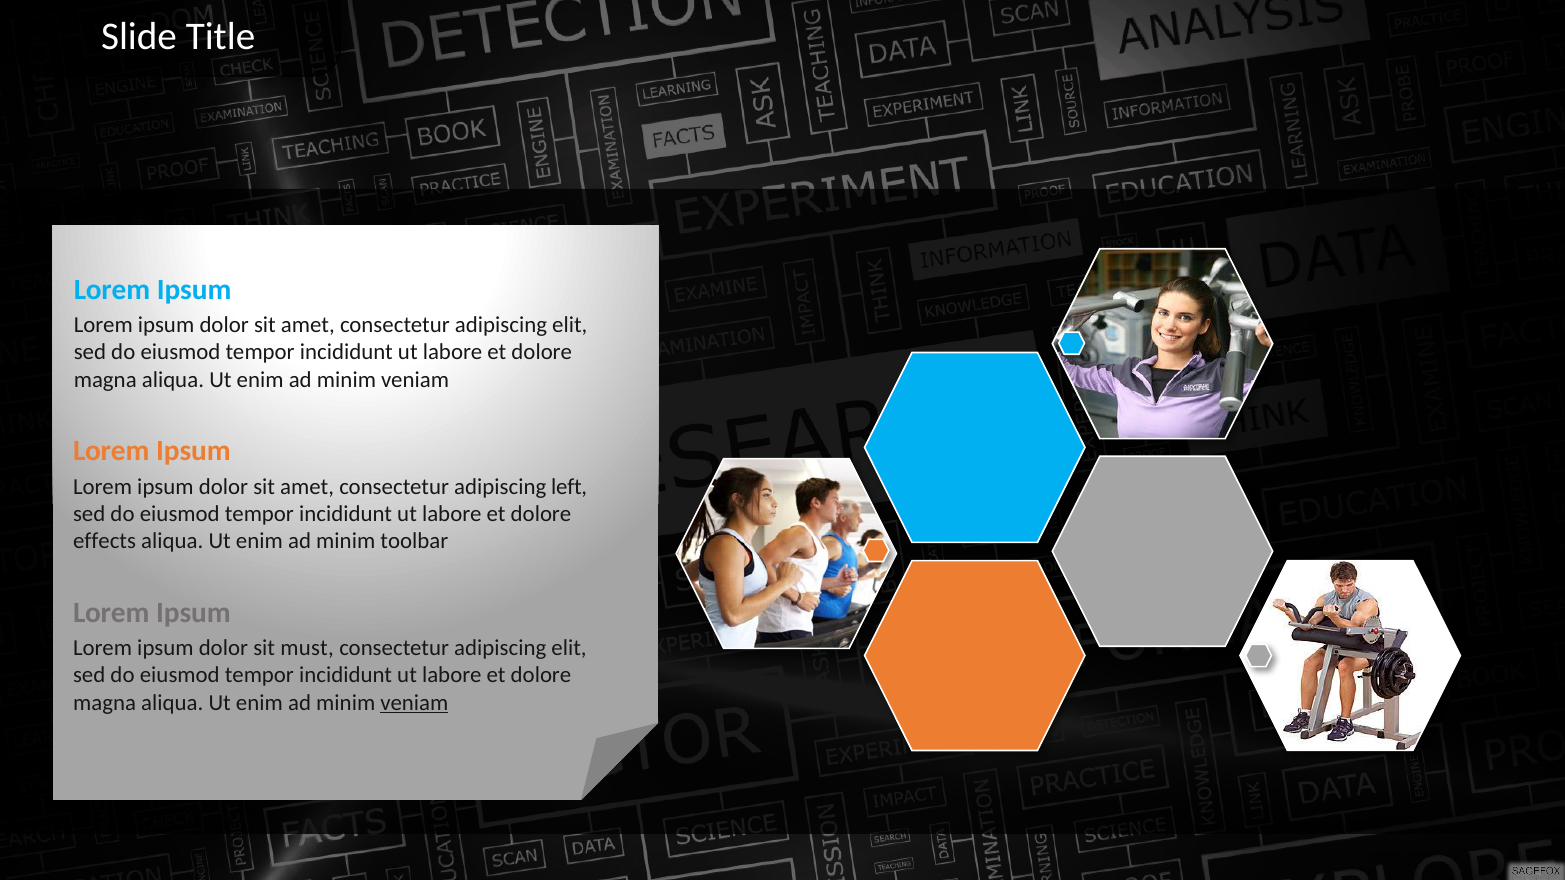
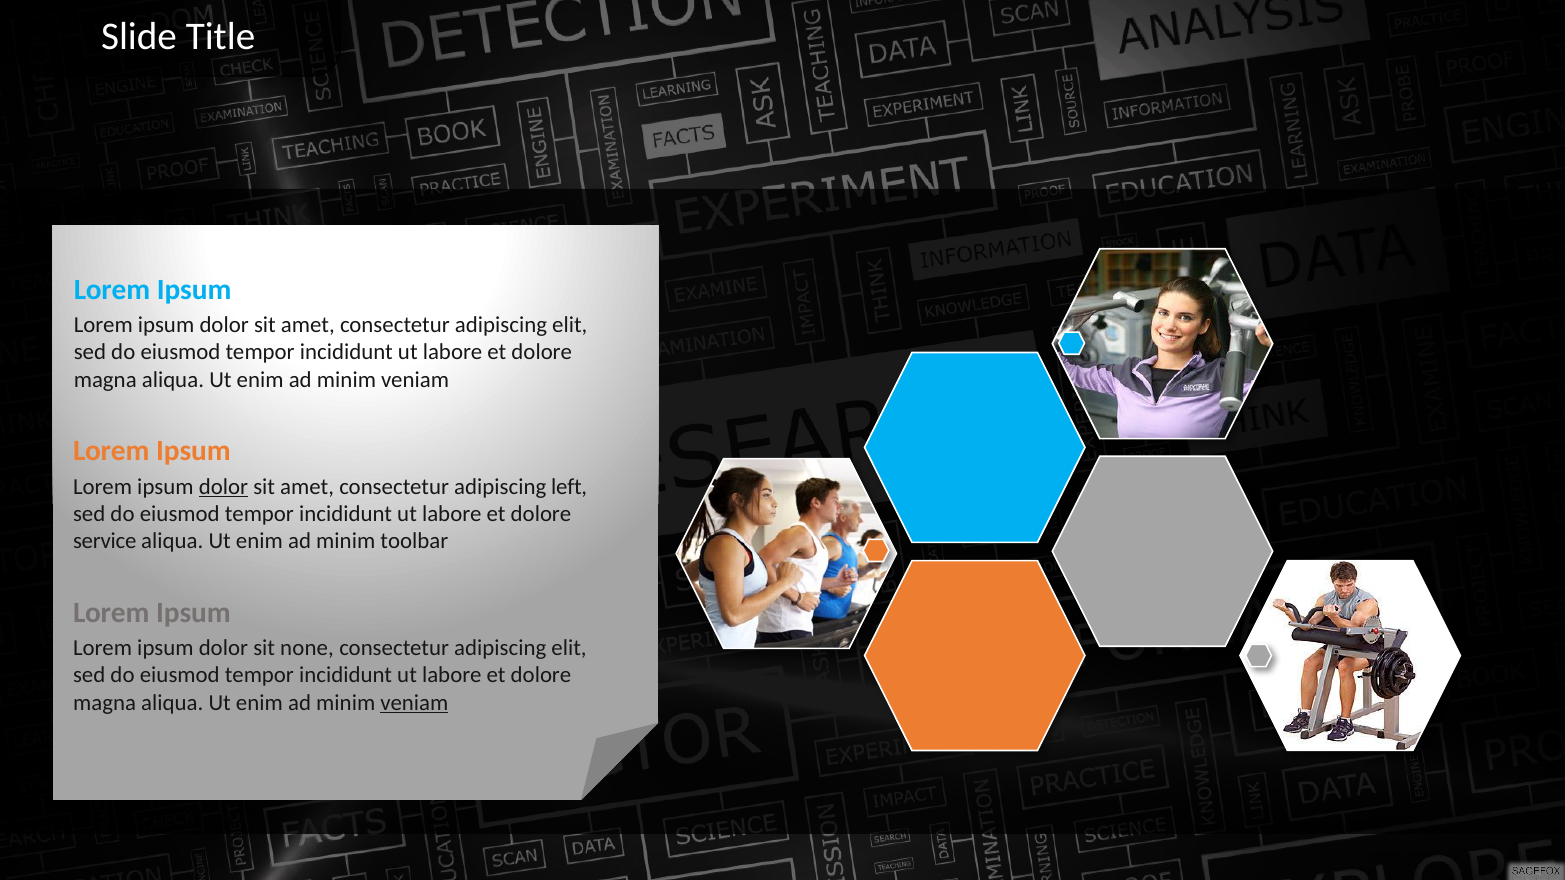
dolor at (223, 487) underline: none -> present
effects: effects -> service
must: must -> none
